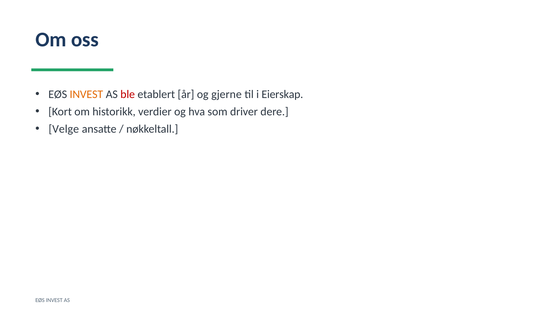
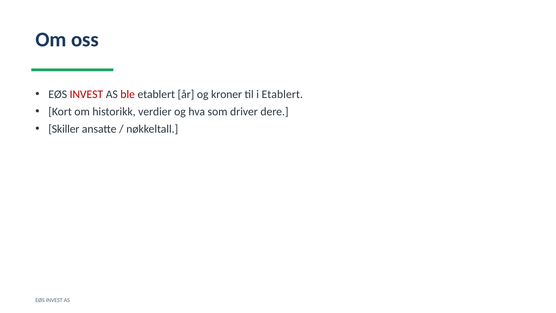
INVEST at (86, 94) colour: orange -> red
gjerne: gjerne -> kroner
i Eierskap: Eierskap -> Etablert
Velge: Velge -> Skiller
